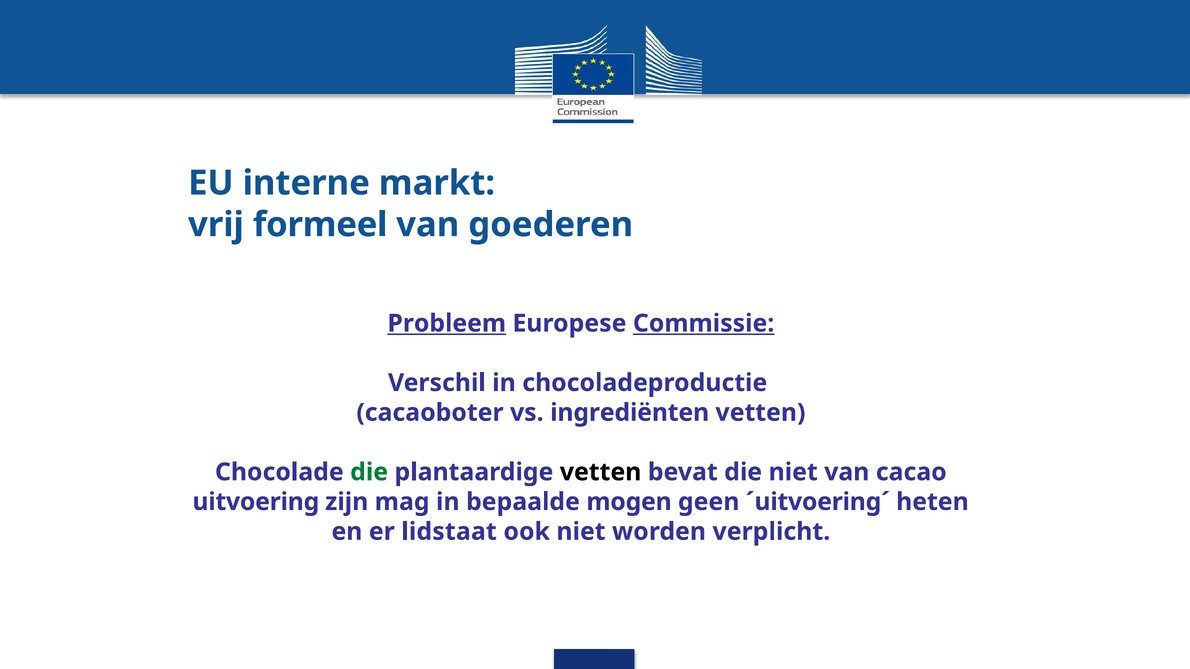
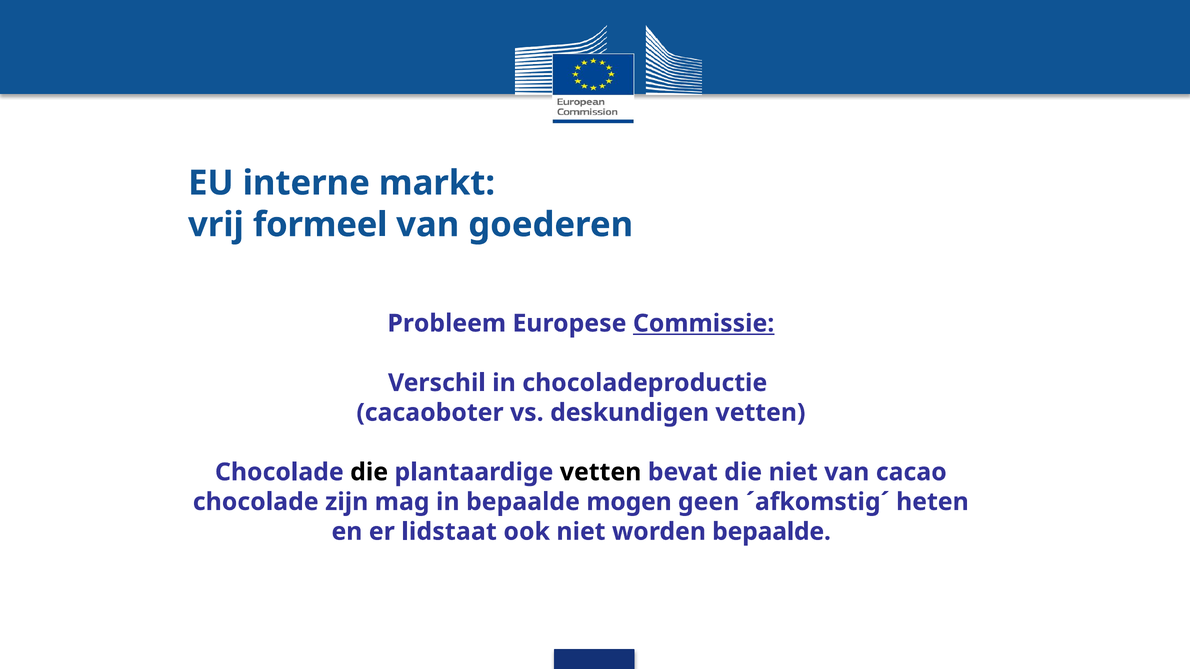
Probleem underline: present -> none
ingrediënten: ingrediënten -> deskundigen
die at (369, 472) colour: green -> black
uitvoering at (256, 502): uitvoering -> chocolade
´uitvoering´: ´uitvoering´ -> ´afkomstig´
worden verplicht: verplicht -> bepaalde
